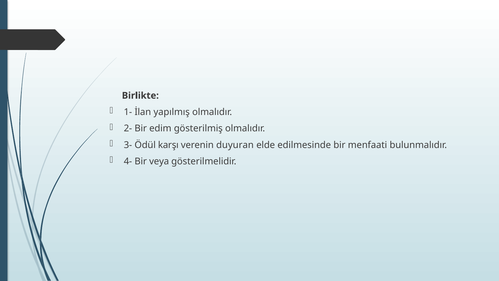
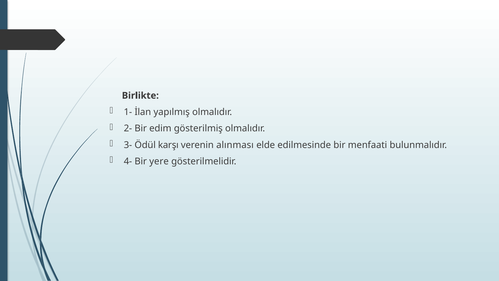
duyuran: duyuran -> alınması
veya: veya -> yere
